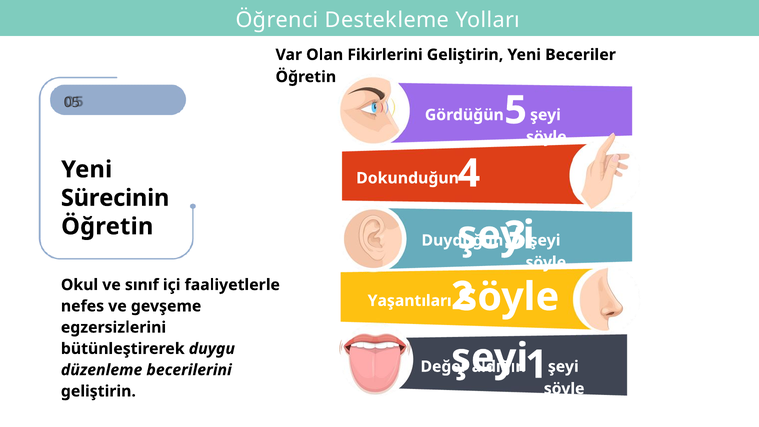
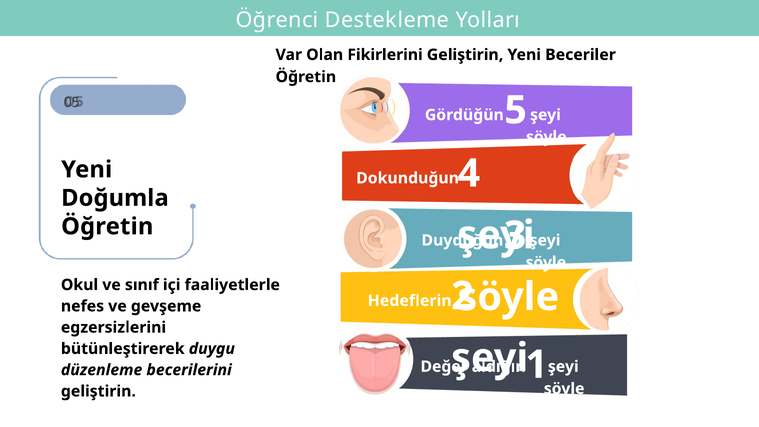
Sürecinin: Sürecinin -> Doğumla
Yaşantıları: Yaşantıları -> Hedeflerin
